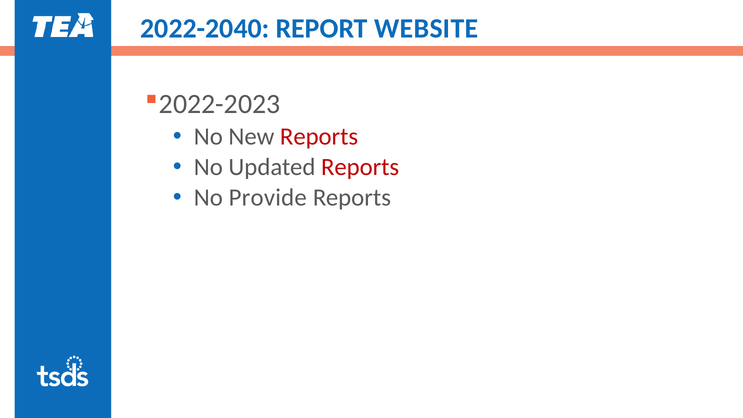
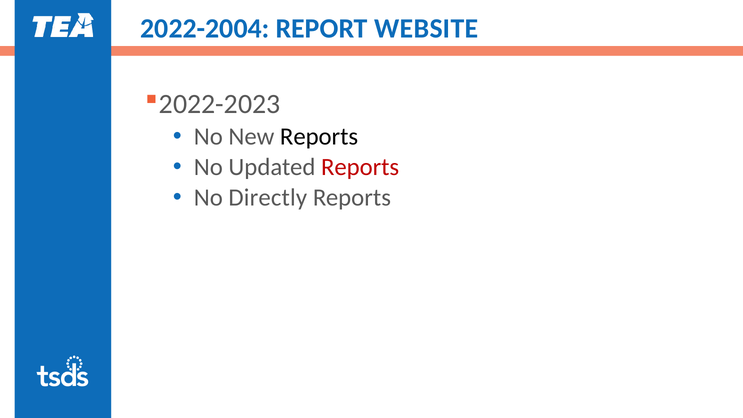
2022-2040: 2022-2040 -> 2022-2004
Reports at (319, 136) colour: red -> black
Provide: Provide -> Directly
